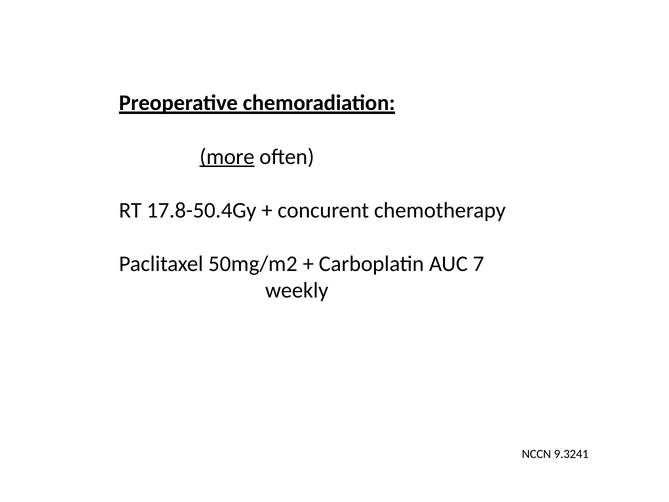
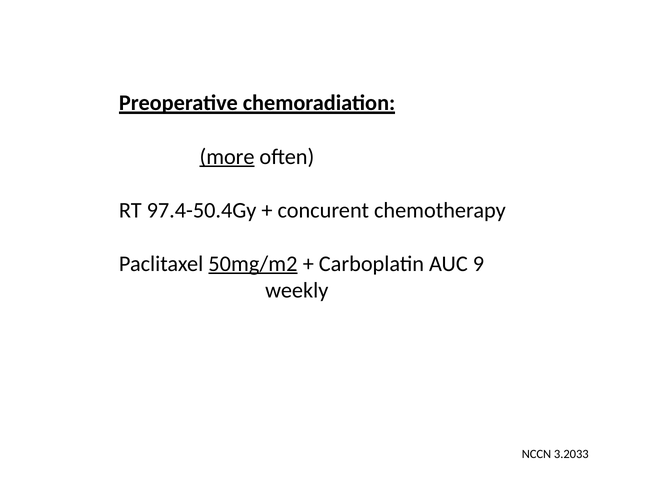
17.8-50.4Gy: 17.8-50.4Gy -> 97.4-50.4Gy
50mg/m2 underline: none -> present
7: 7 -> 9
9.3241: 9.3241 -> 3.2033
